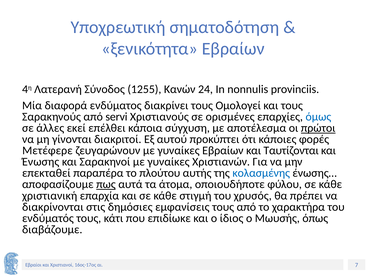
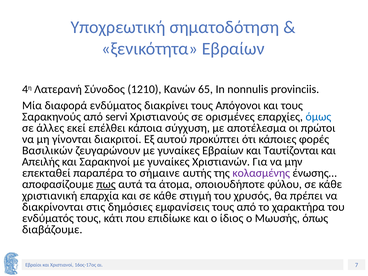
1255: 1255 -> 1210
24: 24 -> 65
Ομολογεί: Ομολογεί -> Απόγονοι
πρώτοι underline: present -> none
Μετέφερε: Μετέφερε -> Βασιλικών
Ένωσης: Ένωσης -> Απειλής
πλούτου: πλούτου -> σήμαινε
κολασμένης colour: blue -> purple
